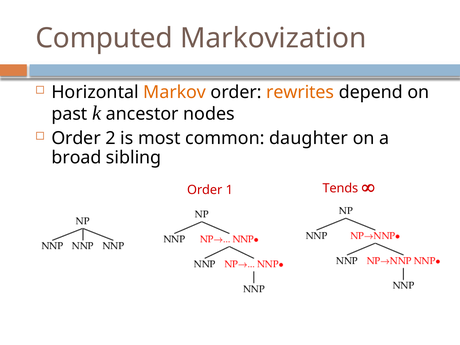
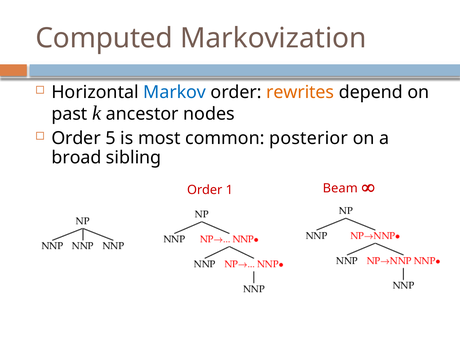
Markov colour: orange -> blue
2: 2 -> 5
daughter: daughter -> posterior
Tends: Tends -> Beam
